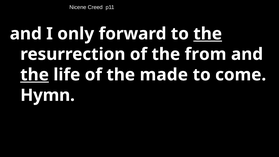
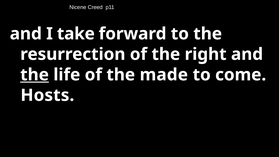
only: only -> take
the at (208, 34) underline: present -> none
from: from -> right
Hymn: Hymn -> Hosts
